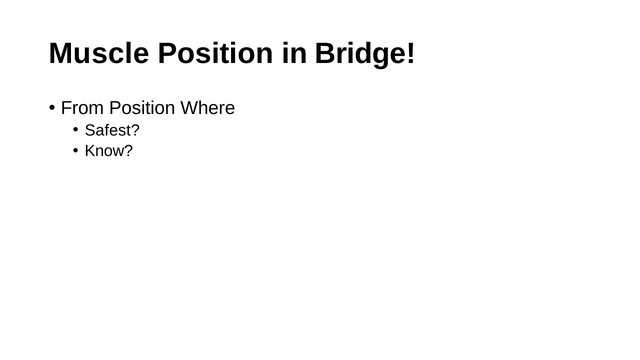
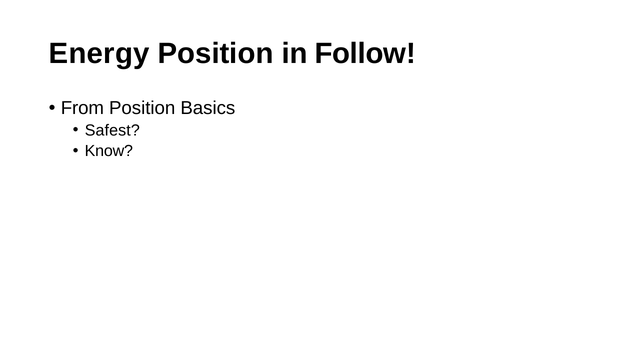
Muscle: Muscle -> Energy
Bridge: Bridge -> Follow
Where: Where -> Basics
